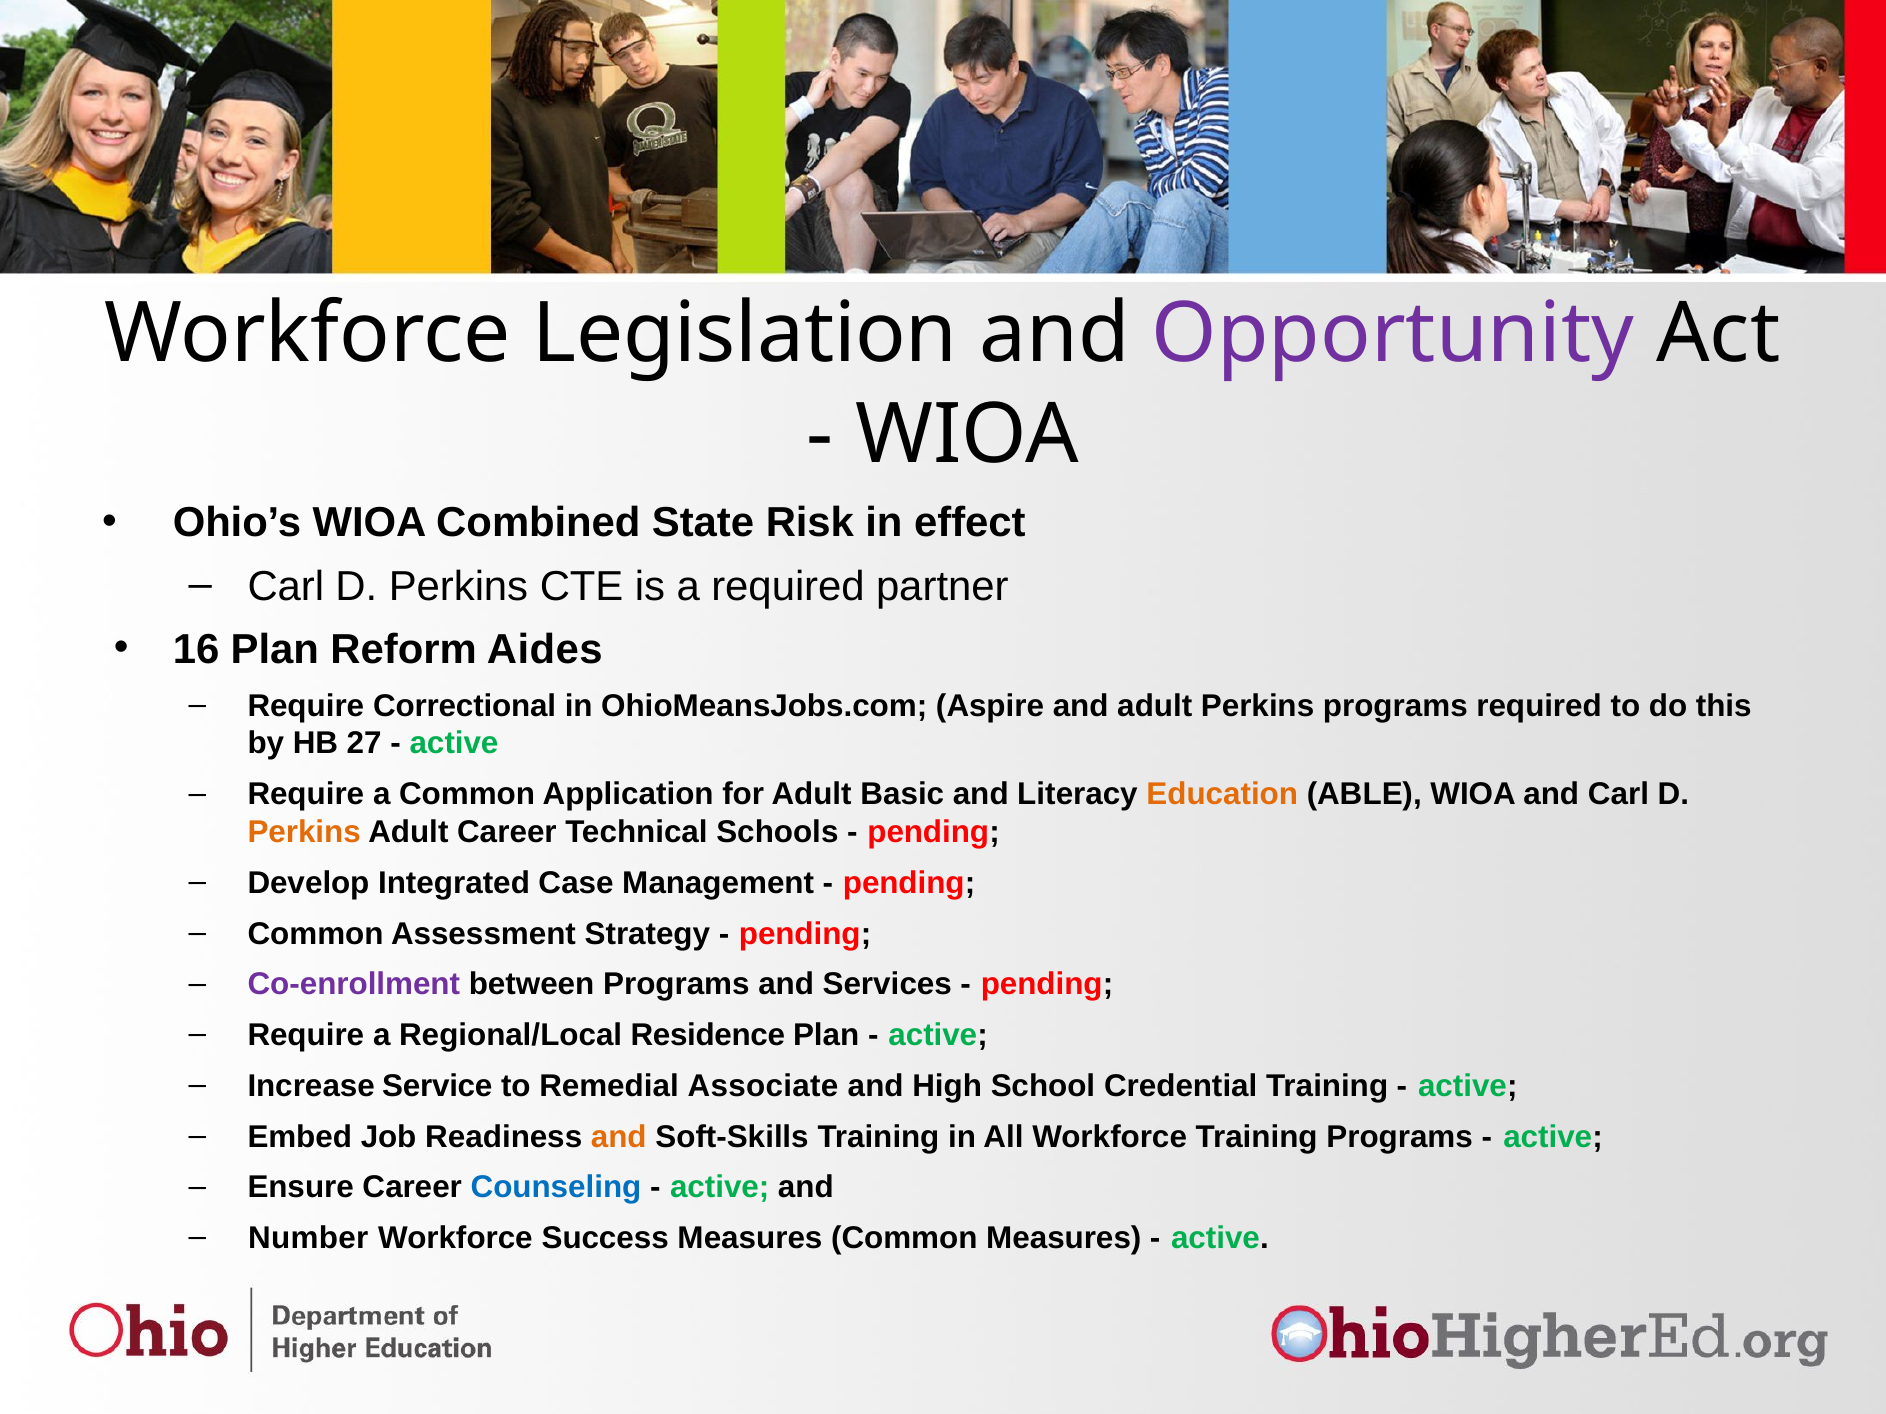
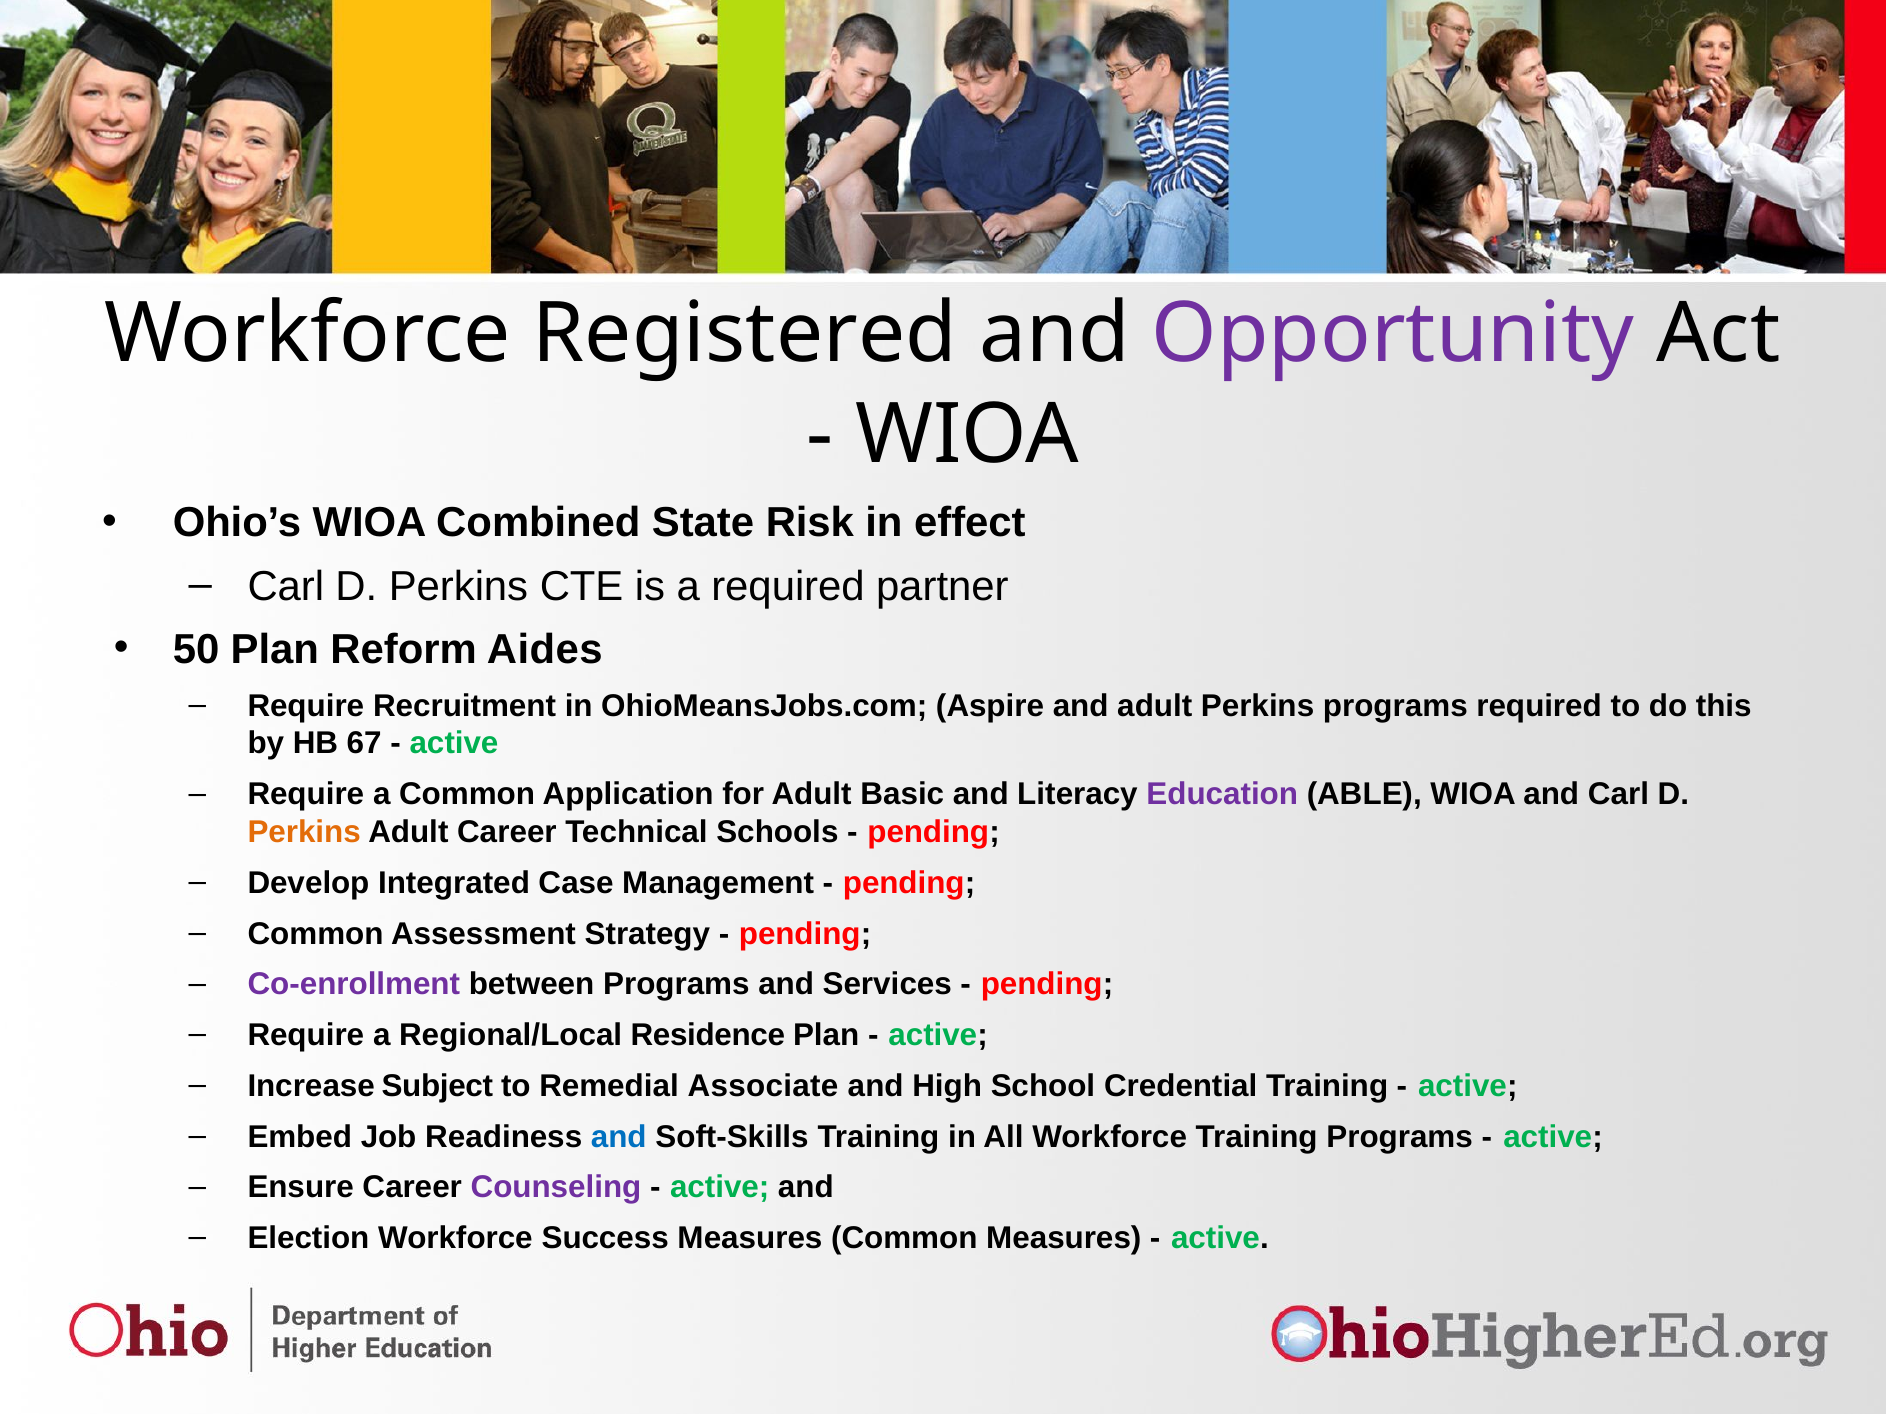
Legislation: Legislation -> Registered
16: 16 -> 50
Correctional: Correctional -> Recruitment
27: 27 -> 67
Education colour: orange -> purple
Service: Service -> Subject
and at (619, 1137) colour: orange -> blue
Counseling colour: blue -> purple
Number: Number -> Election
